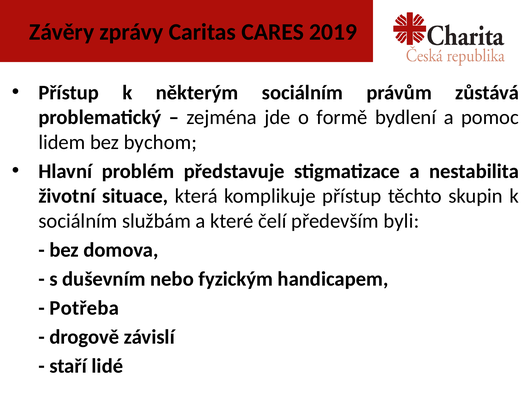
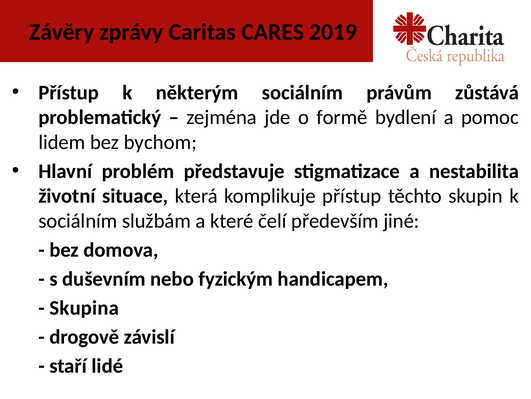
byli: byli -> jiné
Potřeba: Potřeba -> Skupina
